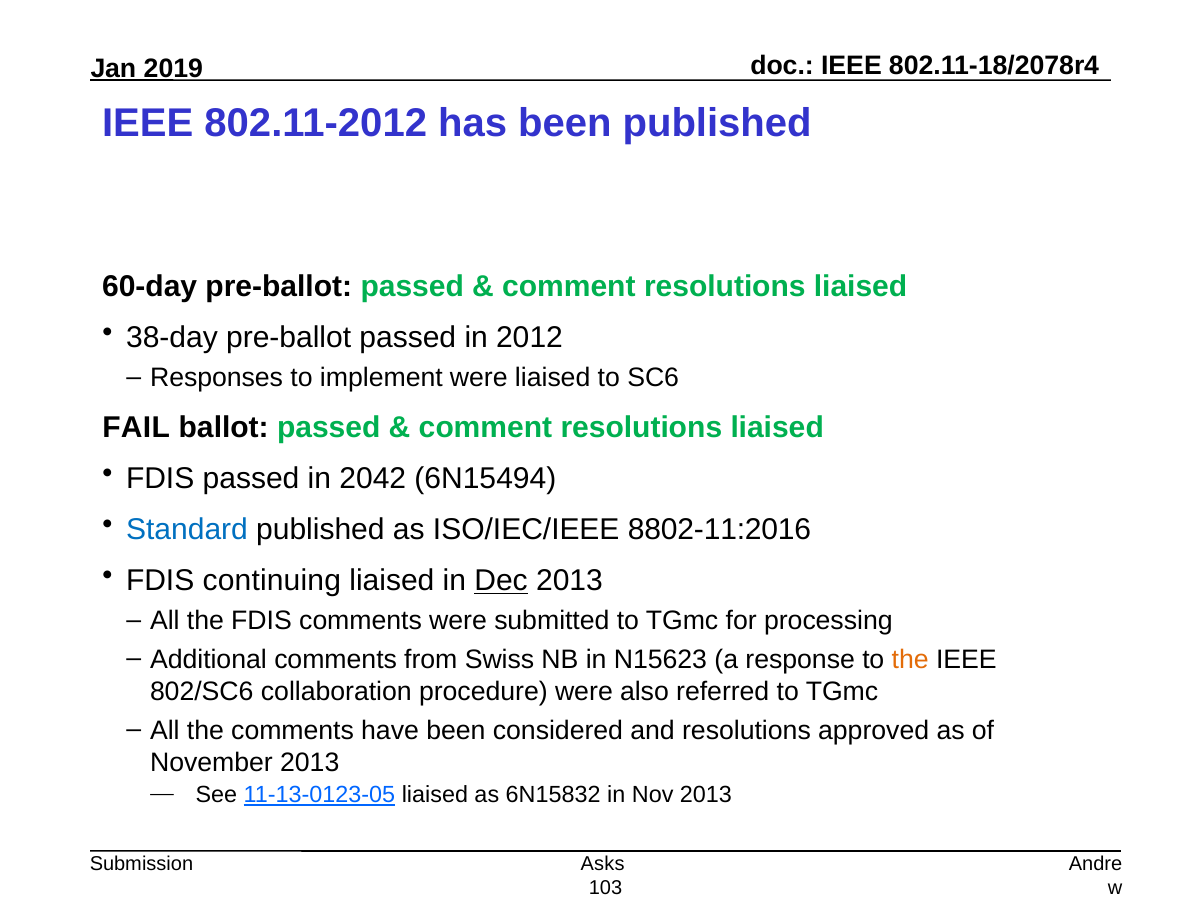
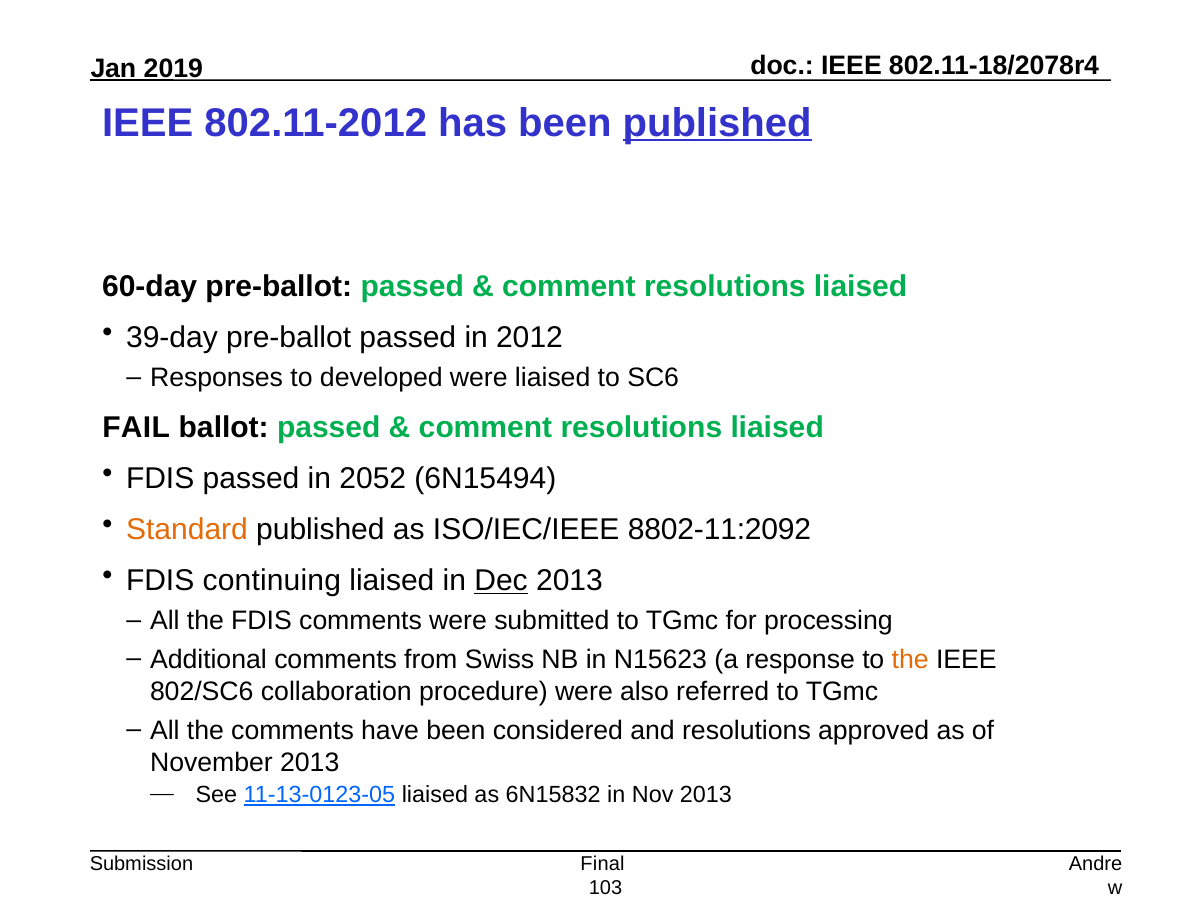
published at (717, 123) underline: none -> present
38-day: 38-day -> 39-day
implement: implement -> developed
2042: 2042 -> 2052
Standard colour: blue -> orange
8802-11:2016: 8802-11:2016 -> 8802-11:2092
Asks: Asks -> Final
